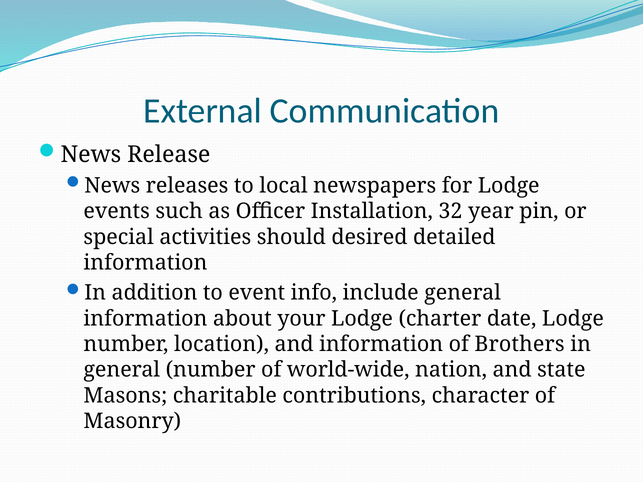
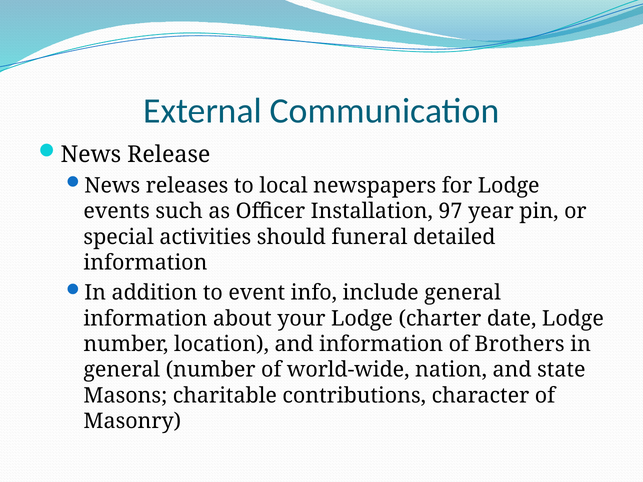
32: 32 -> 97
desired: desired -> funeral
